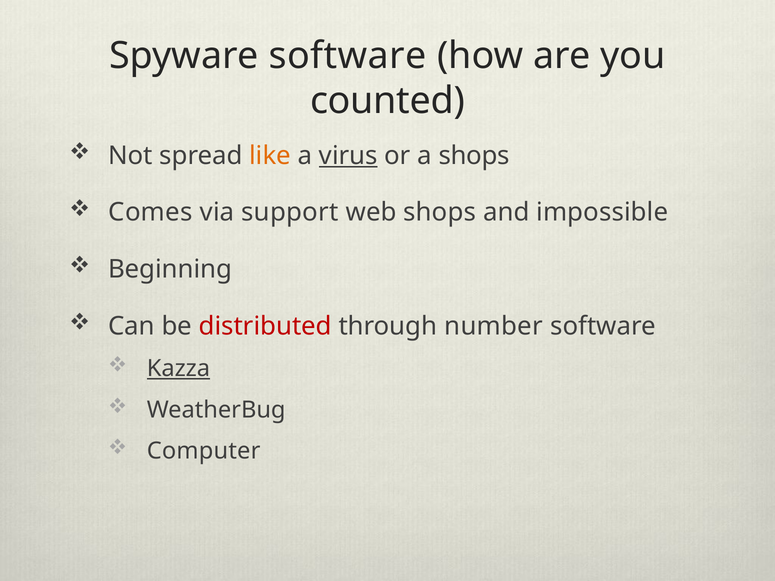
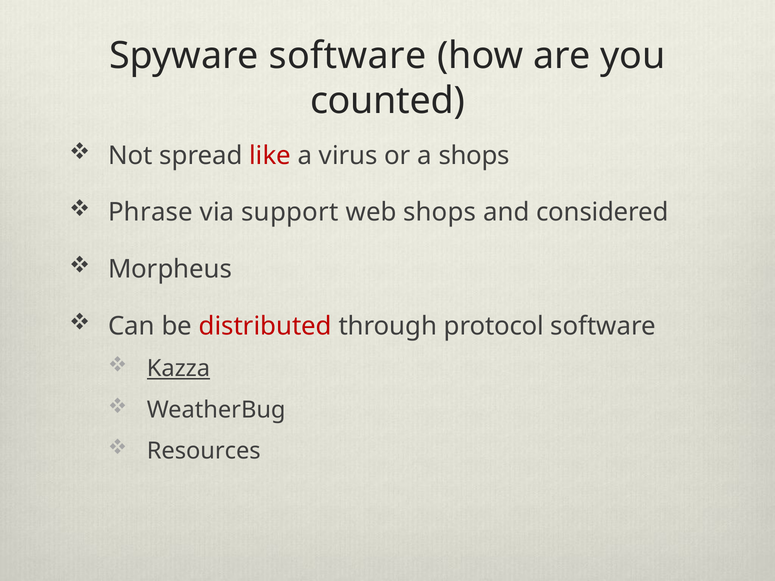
like colour: orange -> red
virus underline: present -> none
Comes: Comes -> Phrase
impossible: impossible -> considered
Beginning: Beginning -> Morpheus
number: number -> protocol
Computer: Computer -> Resources
